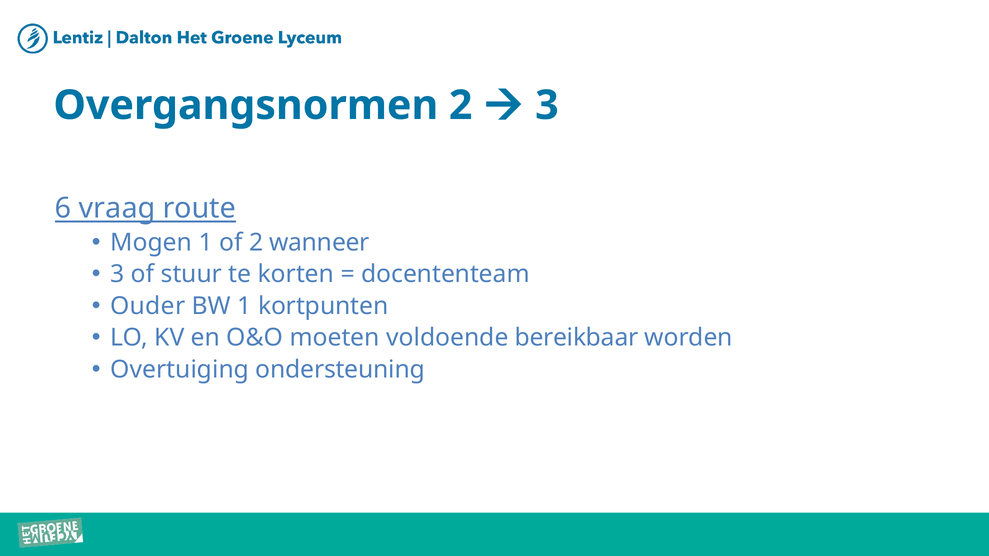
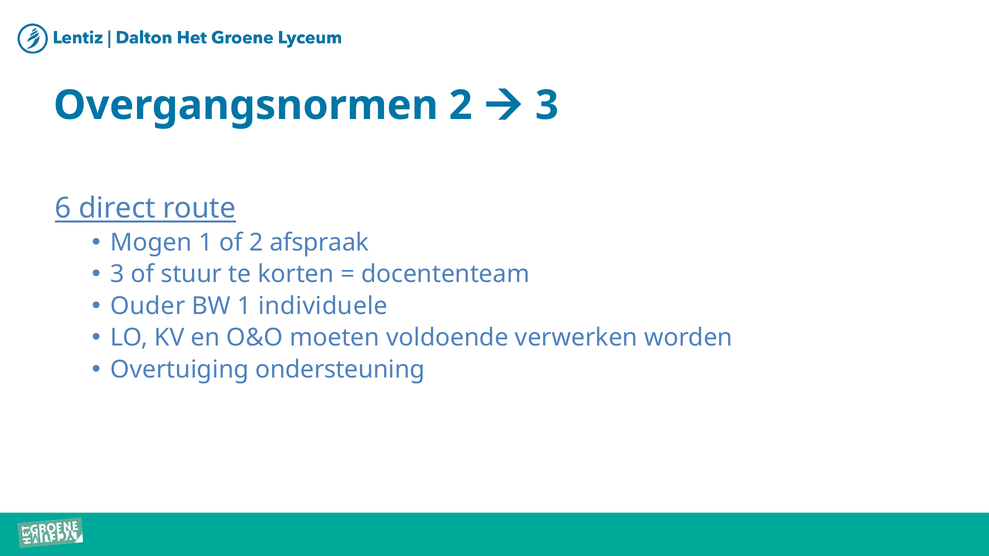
vraag: vraag -> direct
wanneer: wanneer -> afspraak
kortpunten: kortpunten -> individuele
bereikbaar: bereikbaar -> verwerken
